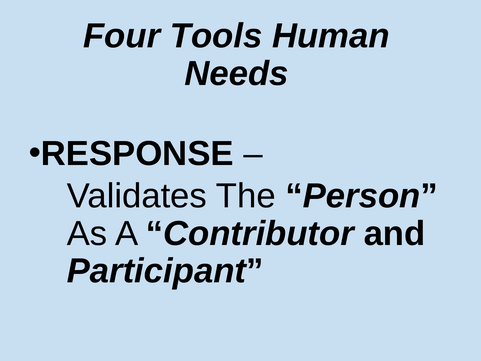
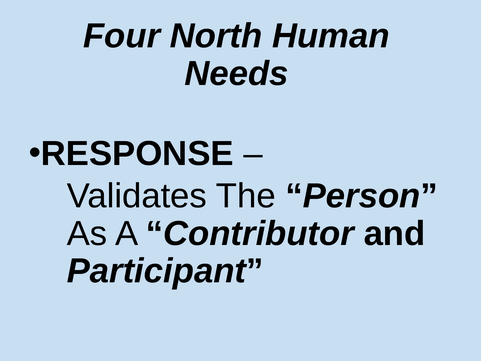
Tools: Tools -> North
